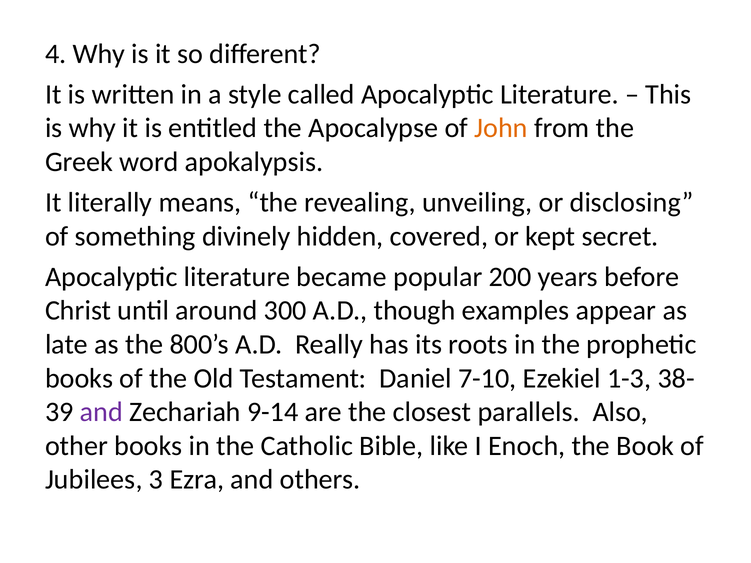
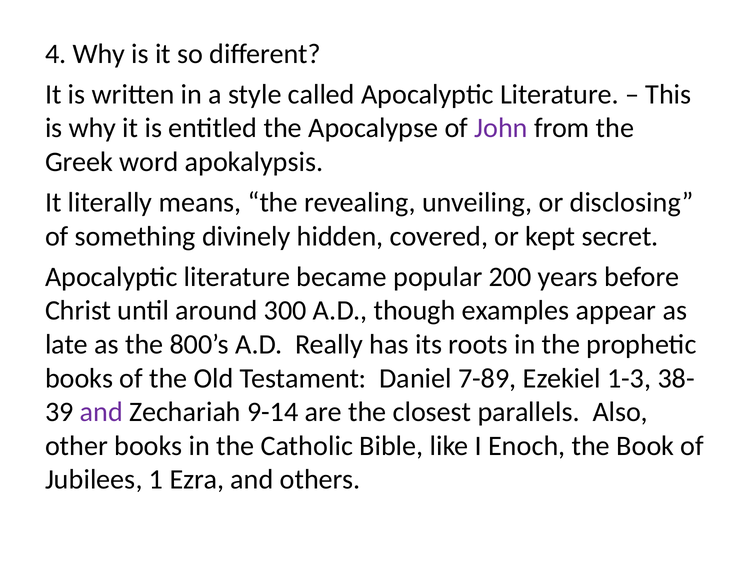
John colour: orange -> purple
7-10: 7-10 -> 7-89
3: 3 -> 1
